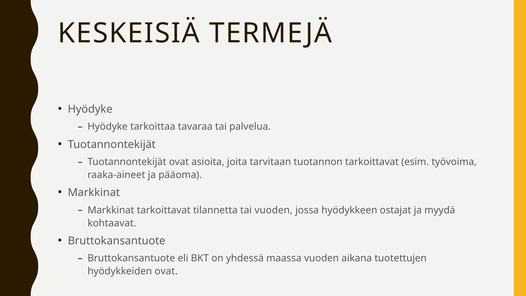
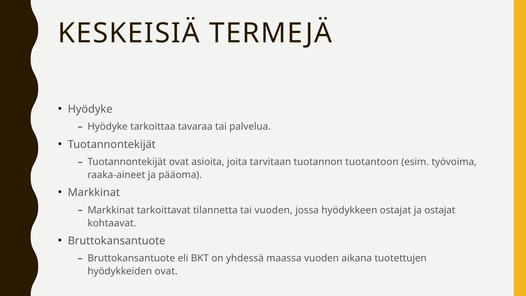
tuotannon tarkoittavat: tarkoittavat -> tuotantoon
ja myydä: myydä -> ostajat
